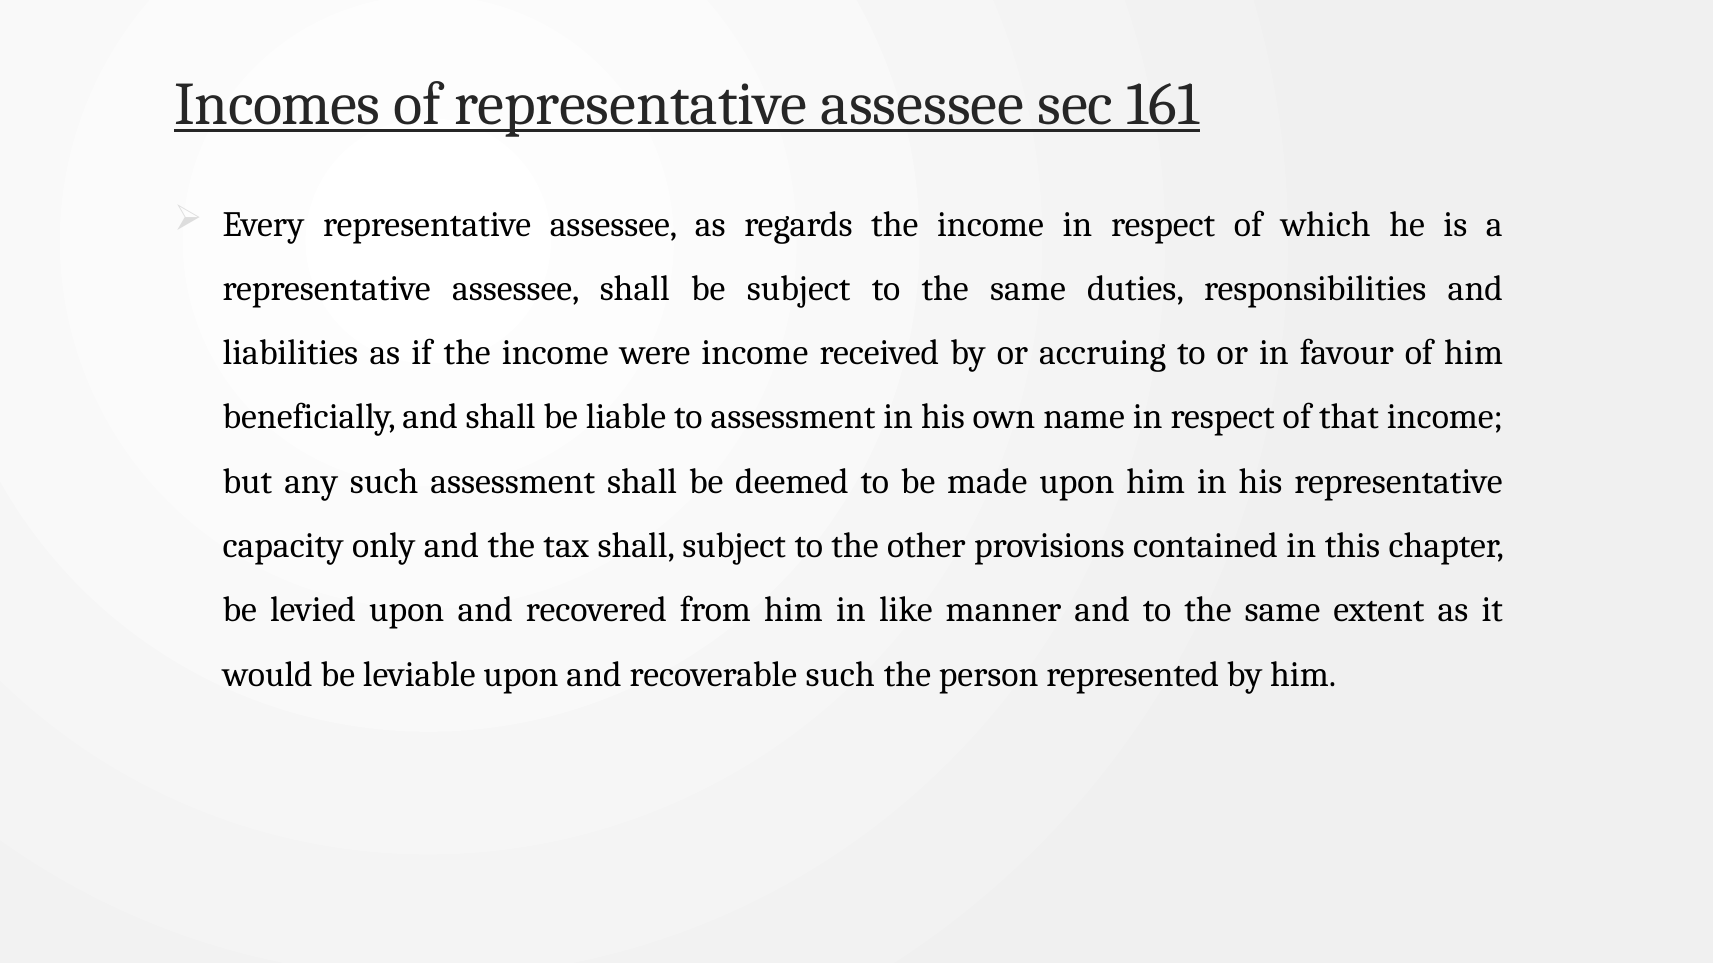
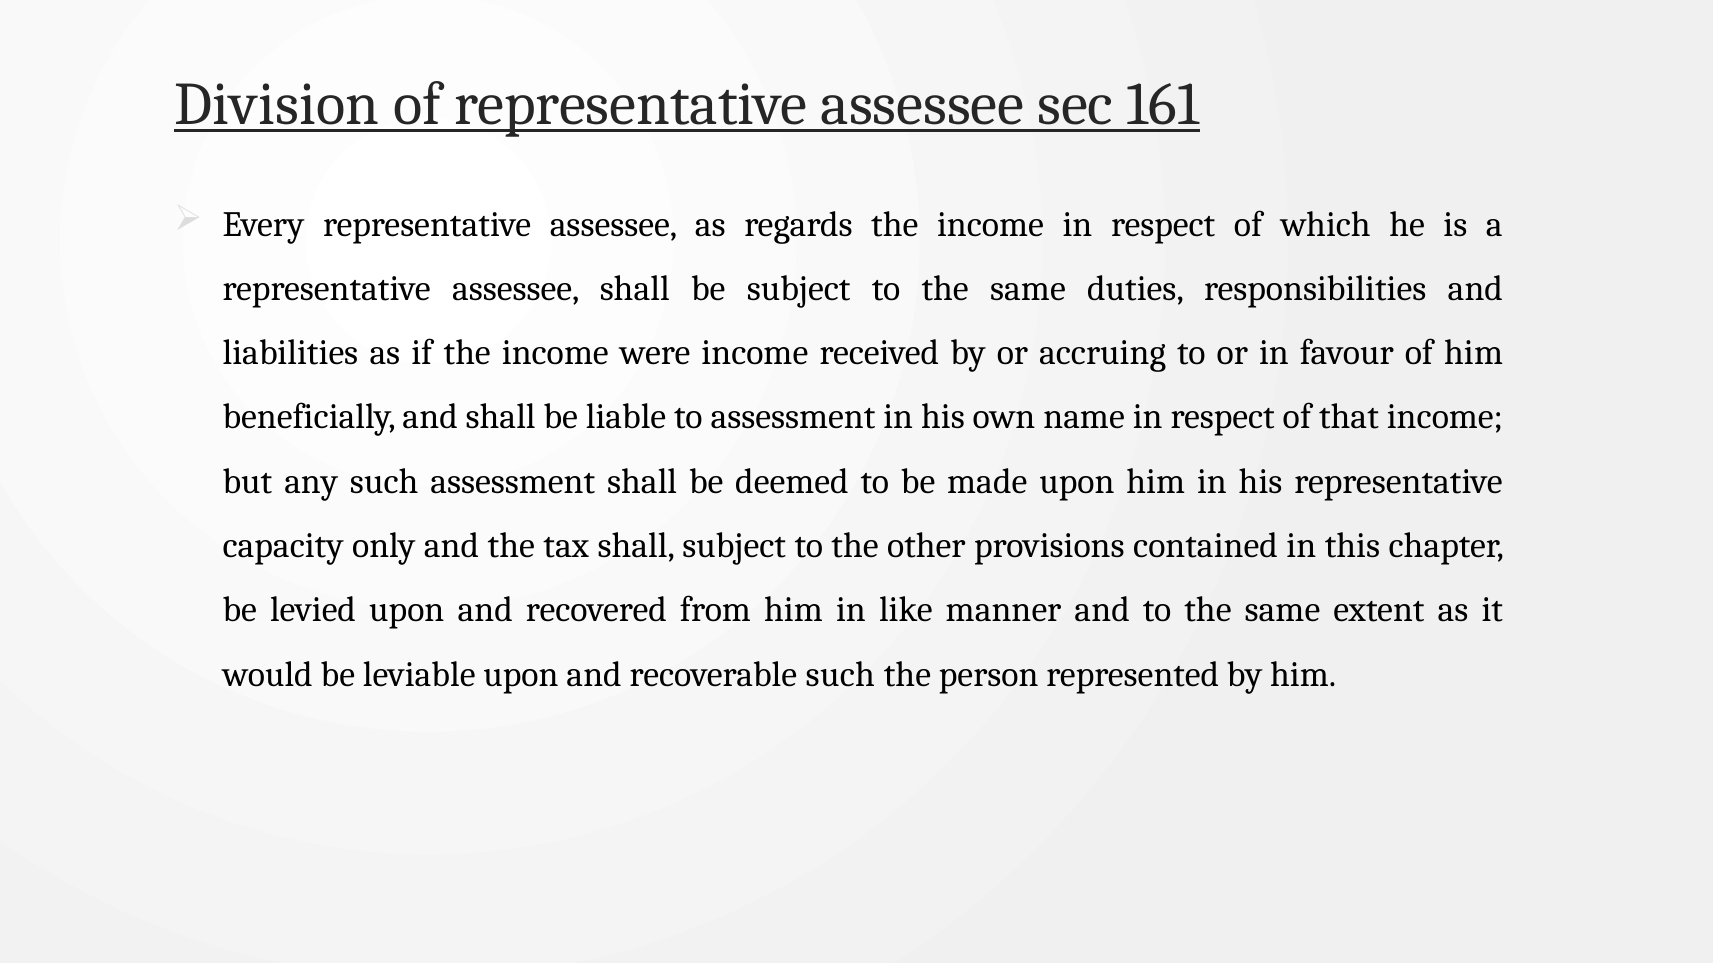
Incomes: Incomes -> Division
